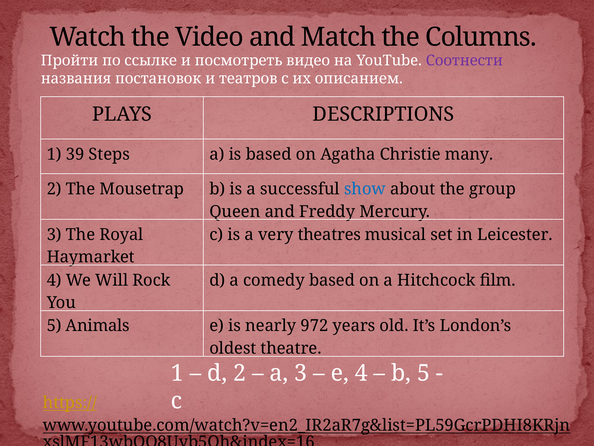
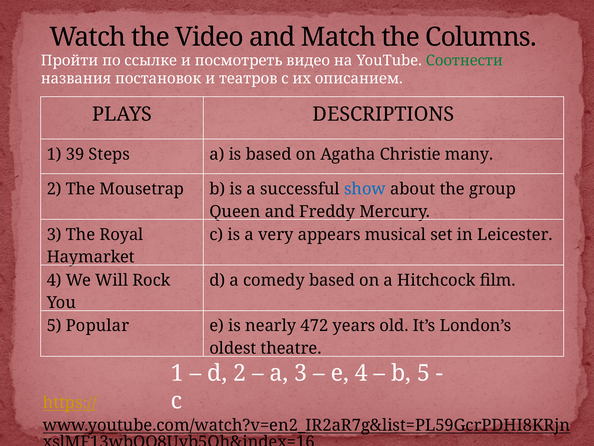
Соотнести colour: purple -> green
theatres: theatres -> appears
Animals: Animals -> Popular
972: 972 -> 472
